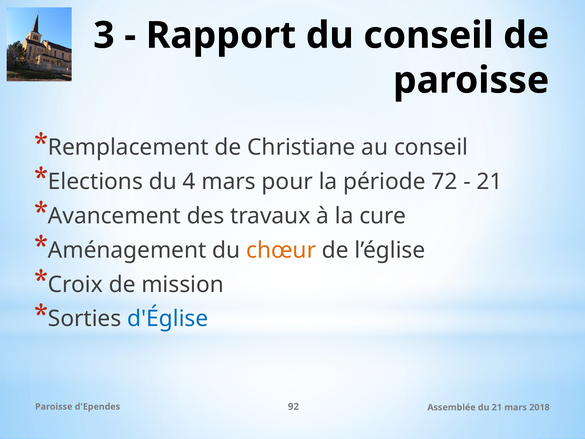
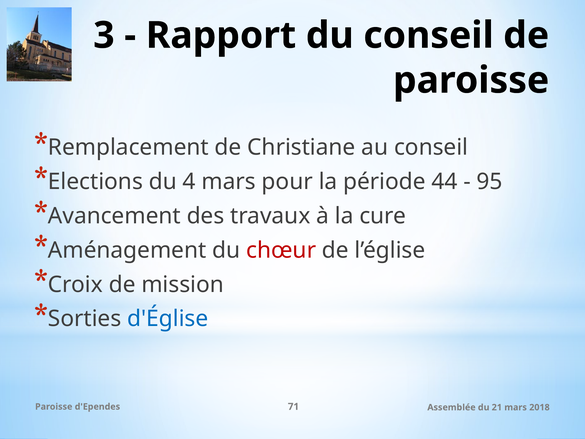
72: 72 -> 44
21 at (490, 182): 21 -> 95
chœur colour: orange -> red
92: 92 -> 71
